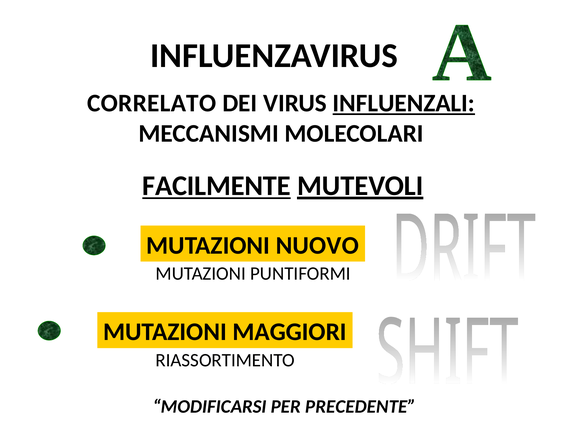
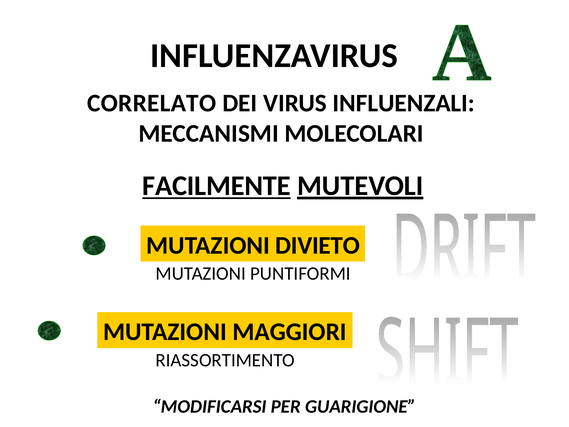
INFLUENZALI underline: present -> none
NUOVO: NUOVO -> DIVIETO
PRECEDENTE: PRECEDENTE -> GUARIGIONE
